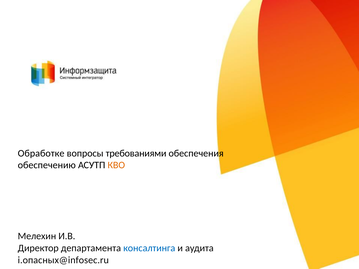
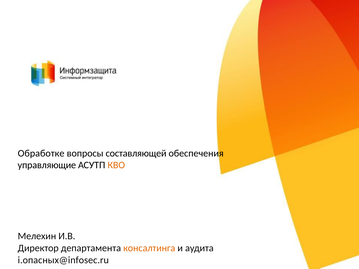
требованиями: требованиями -> составляющей
обеспечению: обеспечению -> управляющие
консалтинга colour: blue -> orange
